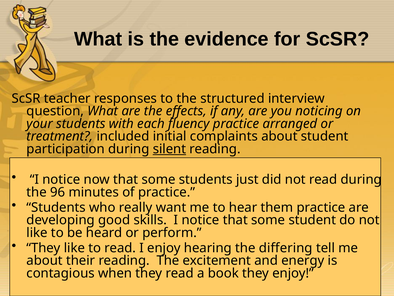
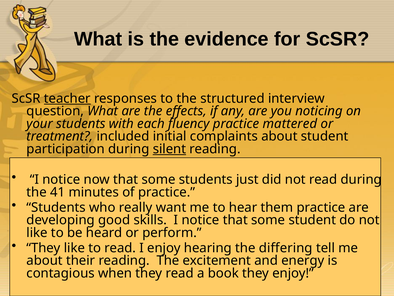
teacher underline: none -> present
arranged: arranged -> mattered
96: 96 -> 41
